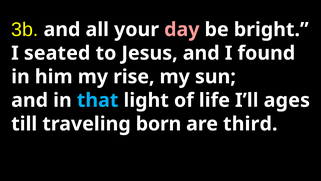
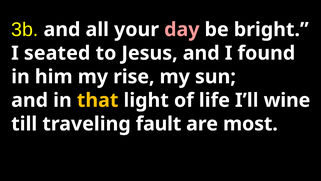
that colour: light blue -> yellow
ages: ages -> wine
born: born -> fault
third: third -> most
